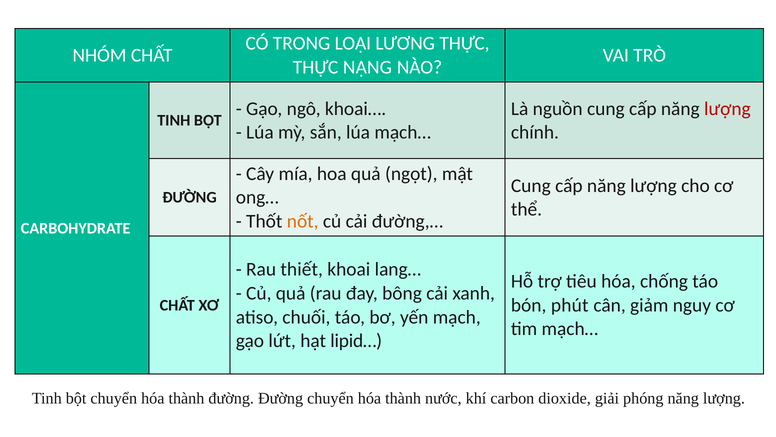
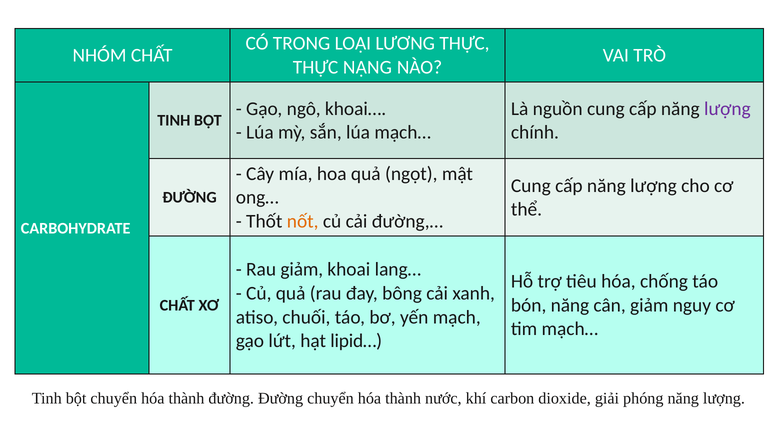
lượng at (727, 109) colour: red -> purple
Rau thiết: thiết -> giảm
bón phút: phút -> năng
